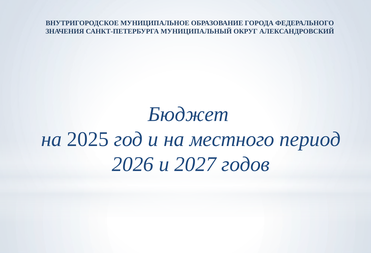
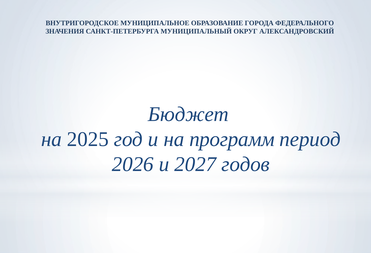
местного: местного -> программ
